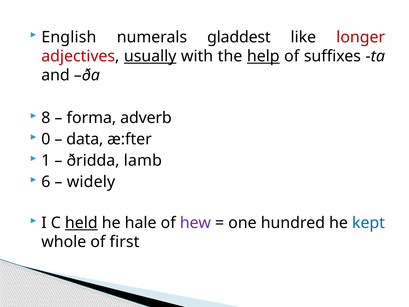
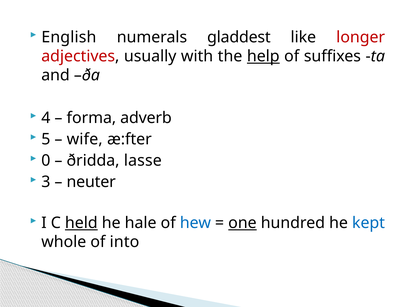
usually underline: present -> none
8: 8 -> 4
0: 0 -> 5
data: data -> wife
1: 1 -> 0
lamb: lamb -> lasse
6: 6 -> 3
widely: widely -> neuter
hew colour: purple -> blue
one underline: none -> present
first: first -> into
